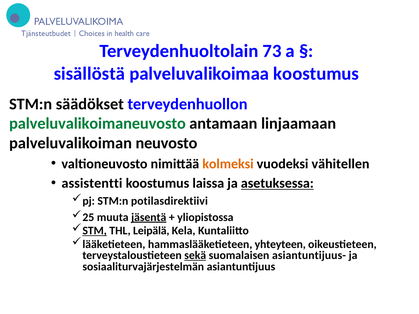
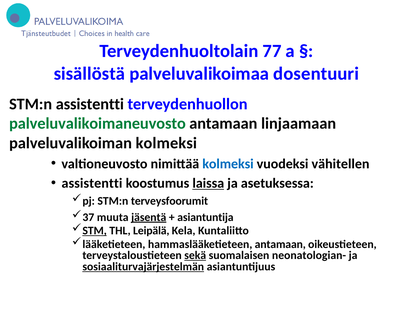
73: 73 -> 77
palveluvalikoimaa koostumus: koostumus -> dosentuuri
STM:n säädökset: säädökset -> assistentti
palveluvalikoiman neuvosto: neuvosto -> kolmeksi
kolmeksi at (228, 164) colour: orange -> blue
laissa underline: none -> present
asetuksessa underline: present -> none
potilasdirektiivi: potilasdirektiivi -> terveysfoorumit
25: 25 -> 37
yliopistossa: yliopistossa -> asiantuntija
hammaslääketieteen yhteyteen: yhteyteen -> antamaan
asiantuntijuus-: asiantuntijuus- -> neonatologian-
sosiaaliturvajärjestelmän underline: none -> present
